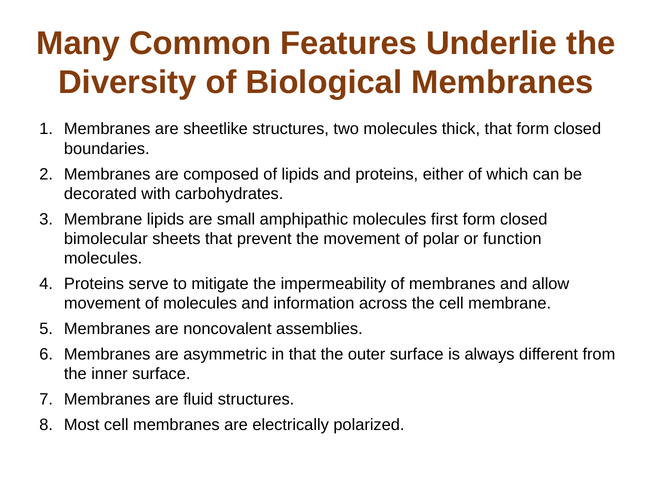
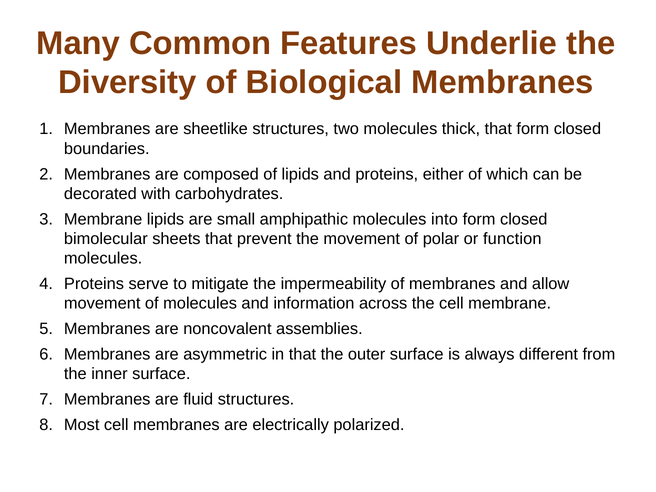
first: first -> into
